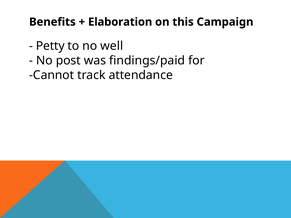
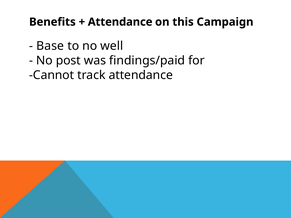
Elaboration at (120, 22): Elaboration -> Attendance
Petty: Petty -> Base
